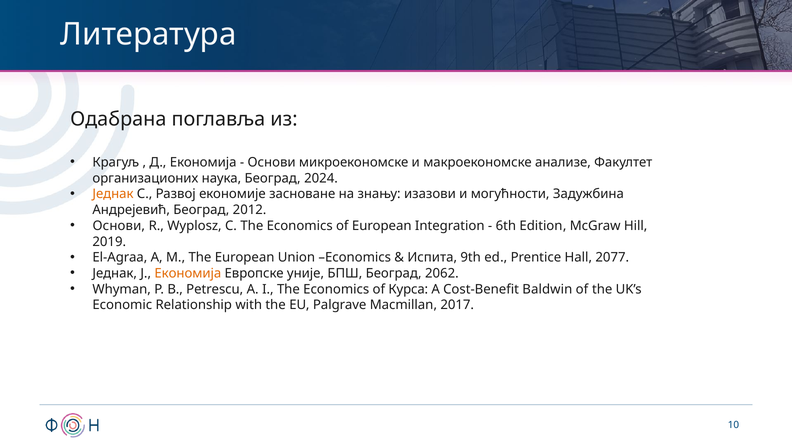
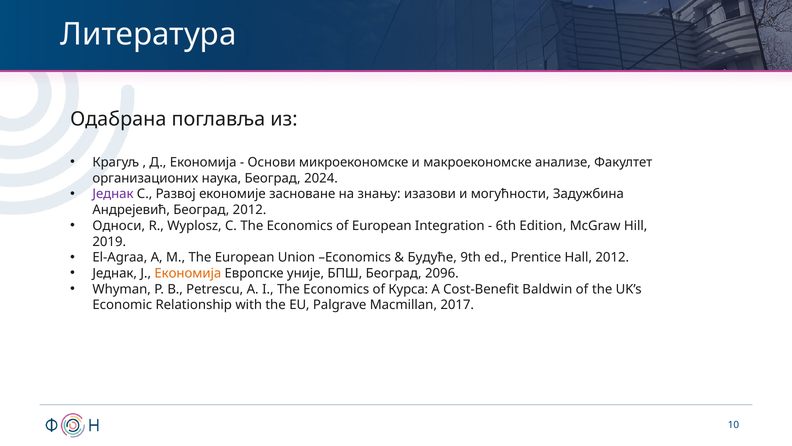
Једнак at (113, 194) colour: orange -> purple
Основи at (119, 226): Основи -> Односи
Испита: Испита -> Будуће
Hall 2077: 2077 -> 2012
2062: 2062 -> 2096
